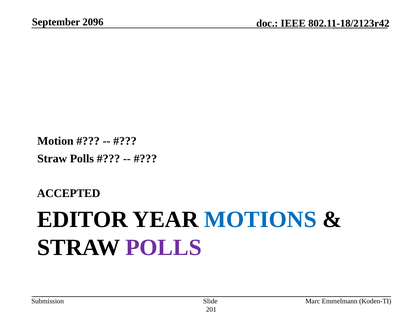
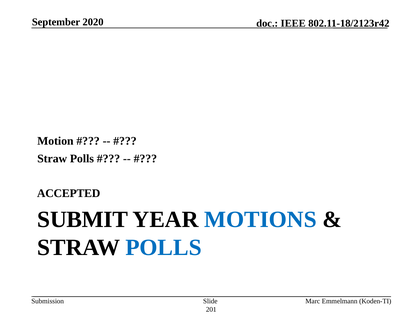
2096: 2096 -> 2020
EDITOR: EDITOR -> SUBMIT
POLLS at (163, 248) colour: purple -> blue
